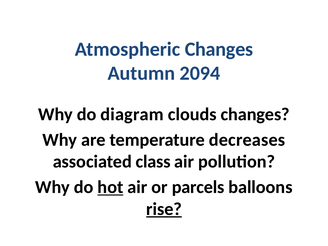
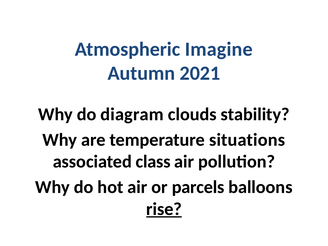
Atmospheric Changes: Changes -> Imagine
2094: 2094 -> 2021
clouds changes: changes -> stability
decreases: decreases -> situations
hot underline: present -> none
